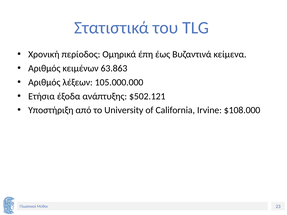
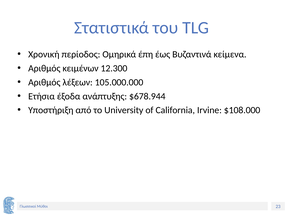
63.863: 63.863 -> 12.300
$502.121: $502.121 -> $678.944
